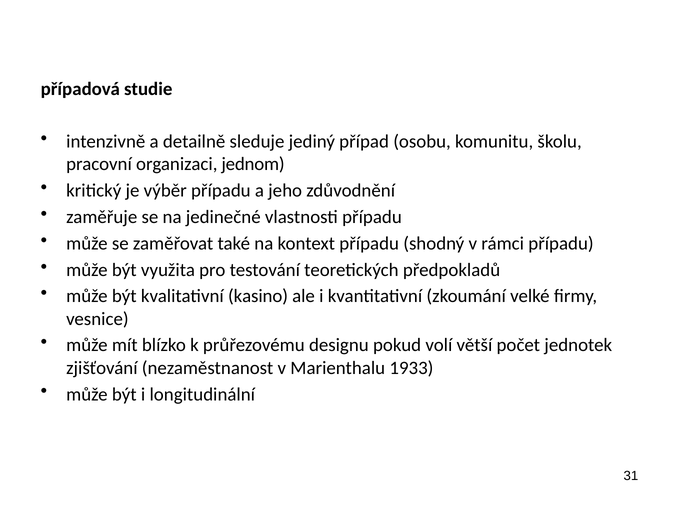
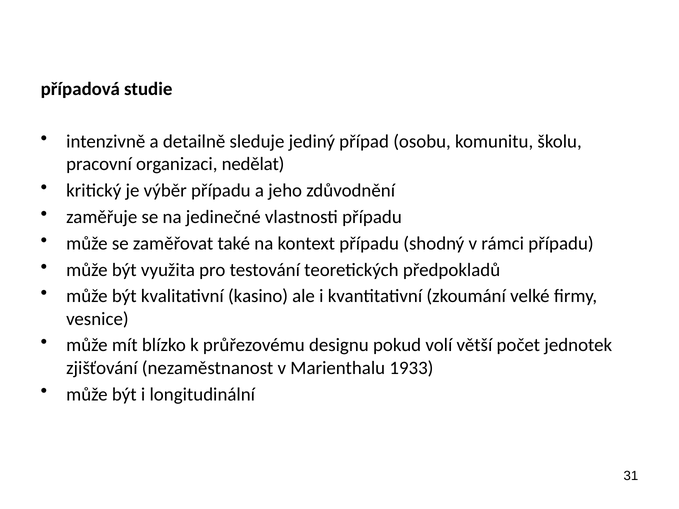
jednom: jednom -> nedělat
